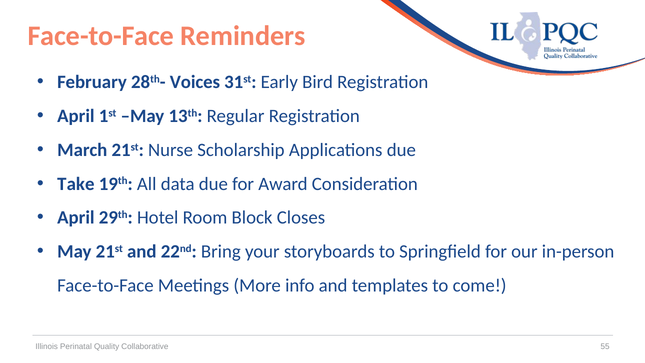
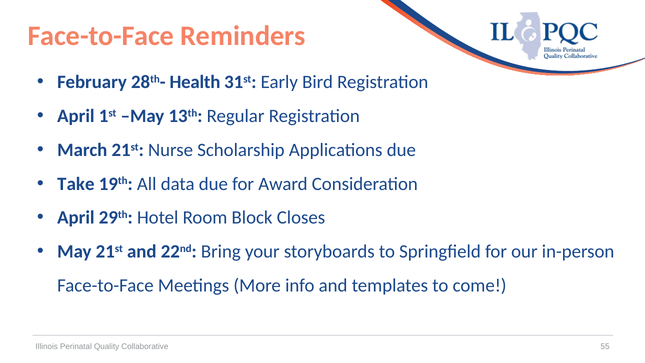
Voices: Voices -> Health
